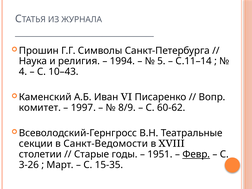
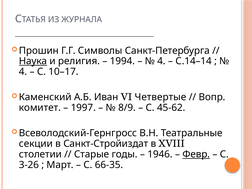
Наука underline: none -> present
5 at (161, 61): 5 -> 4
С.11–14: С.11–14 -> С.14–14
10–43: 10–43 -> 10–17
Писаренко: Писаренко -> Четвертые
60-62: 60-62 -> 45-62
Санкт-Ведомости: Санкт-Ведомости -> Санкт-Стройиздат
1951: 1951 -> 1946
15-35: 15-35 -> 66-35
